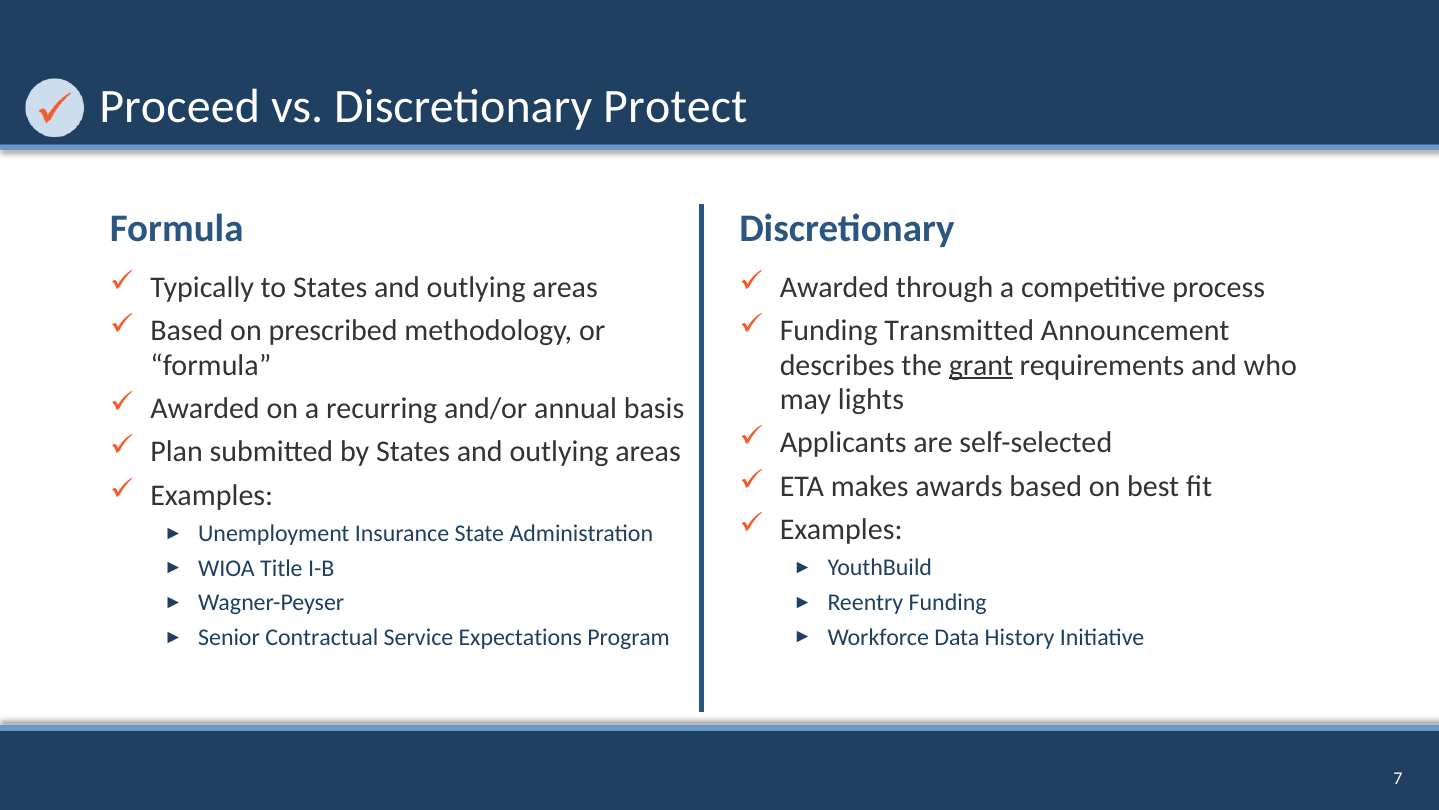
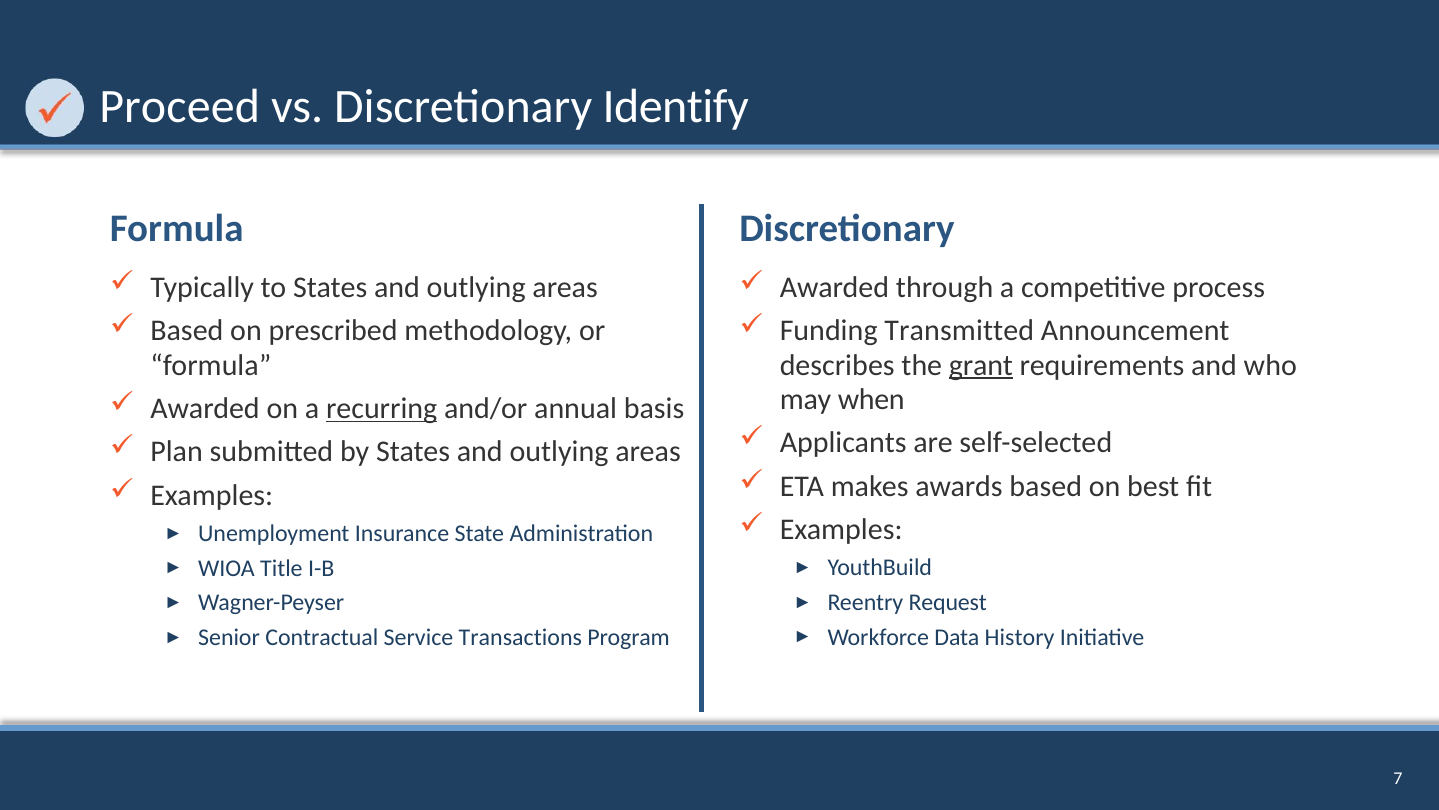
Protect: Protect -> Identify
lights: lights -> when
recurring underline: none -> present
Reentry Funding: Funding -> Request
Expectations: Expectations -> Transactions
